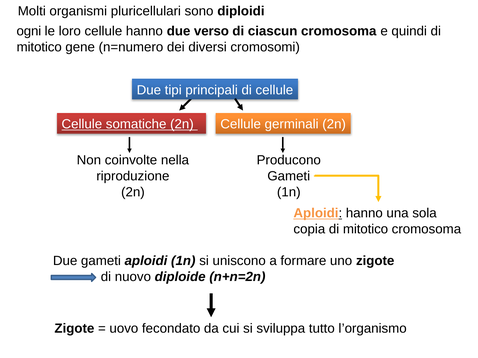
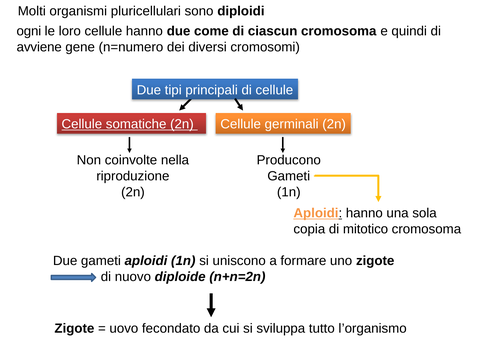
verso: verso -> come
mitotico at (39, 47): mitotico -> avviene
